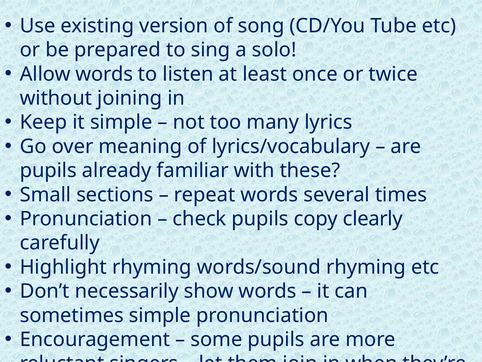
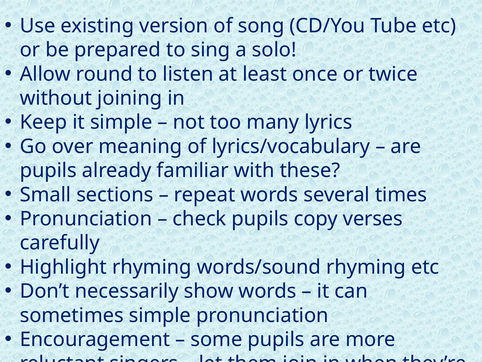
Allow words: words -> round
clearly: clearly -> verses
